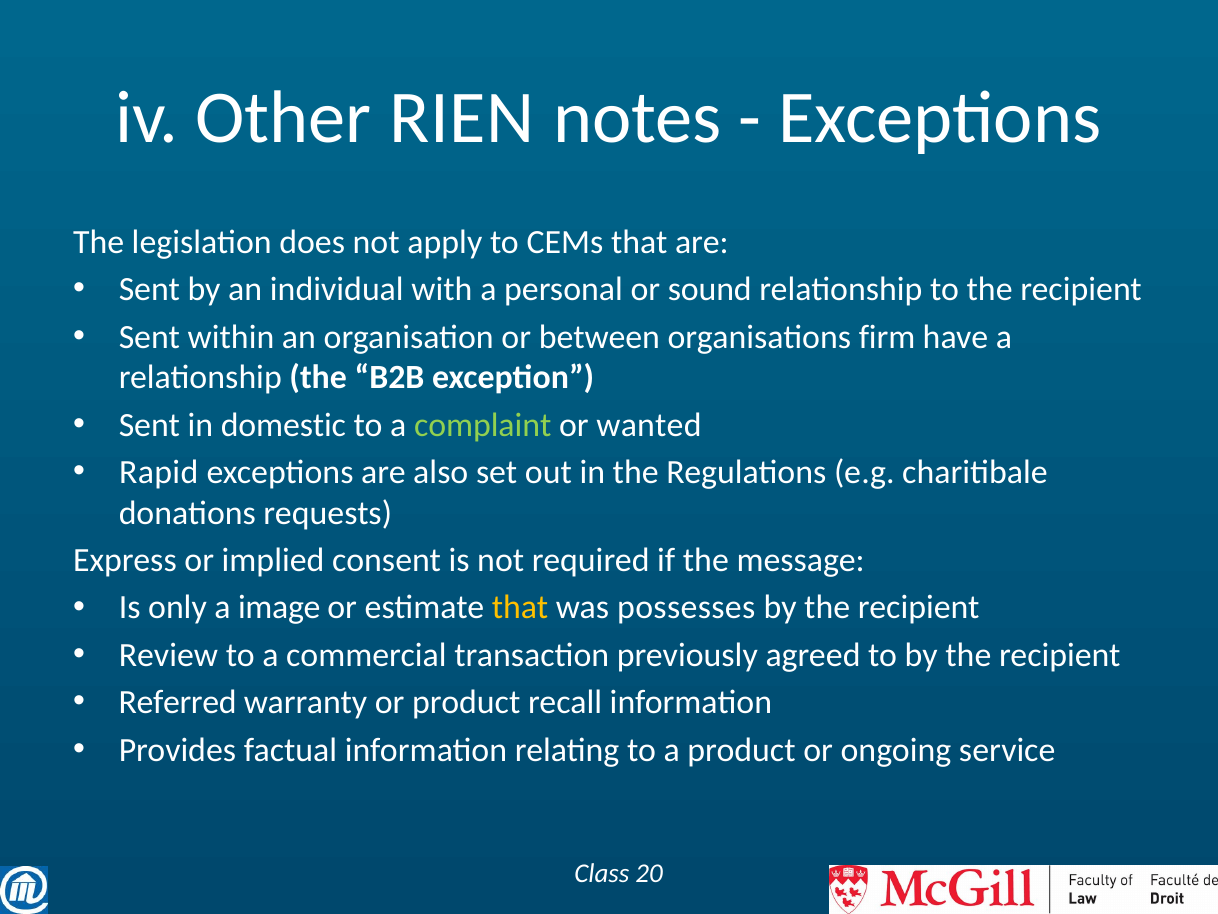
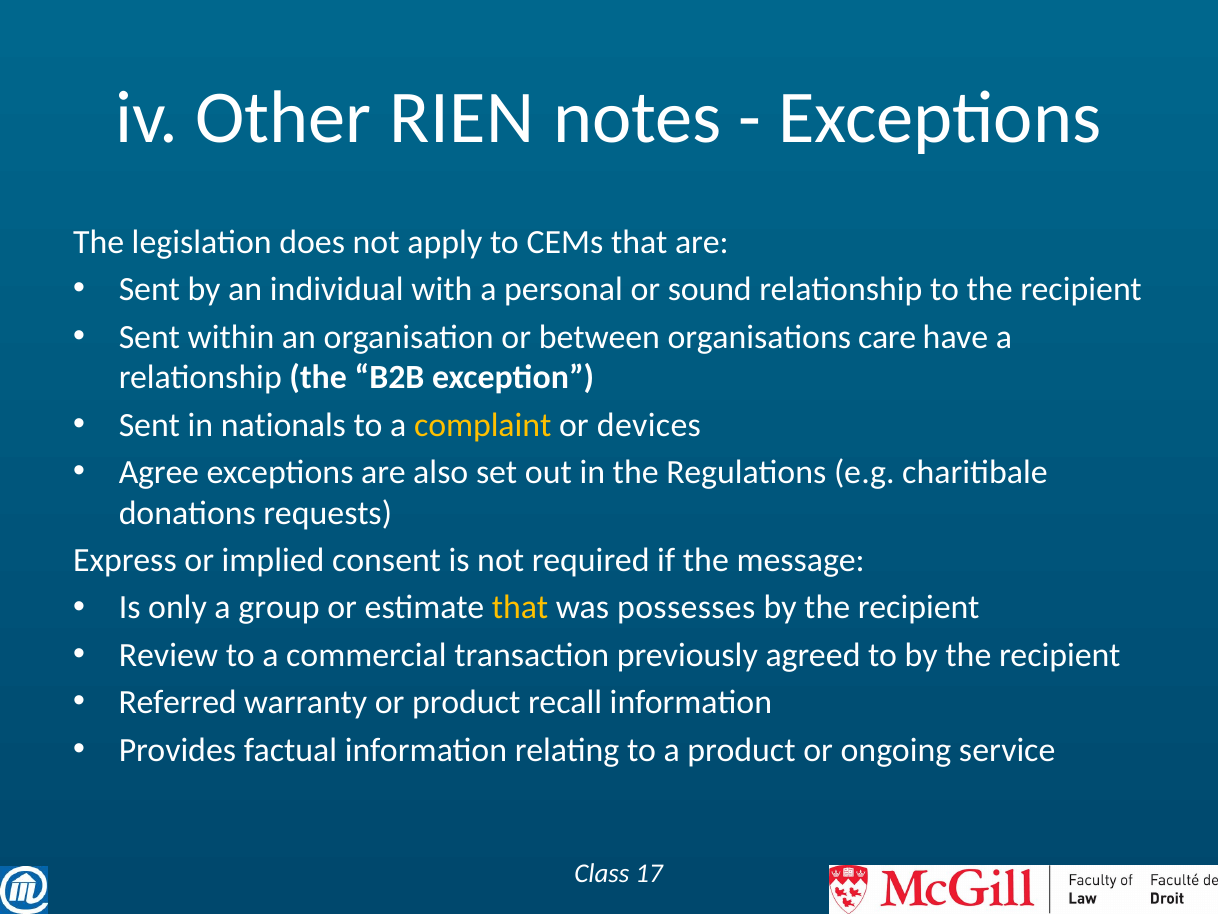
firm: firm -> care
domestic: domestic -> nationals
complaint colour: light green -> yellow
wanted: wanted -> devices
Rapid: Rapid -> Agree
image: image -> group
20: 20 -> 17
